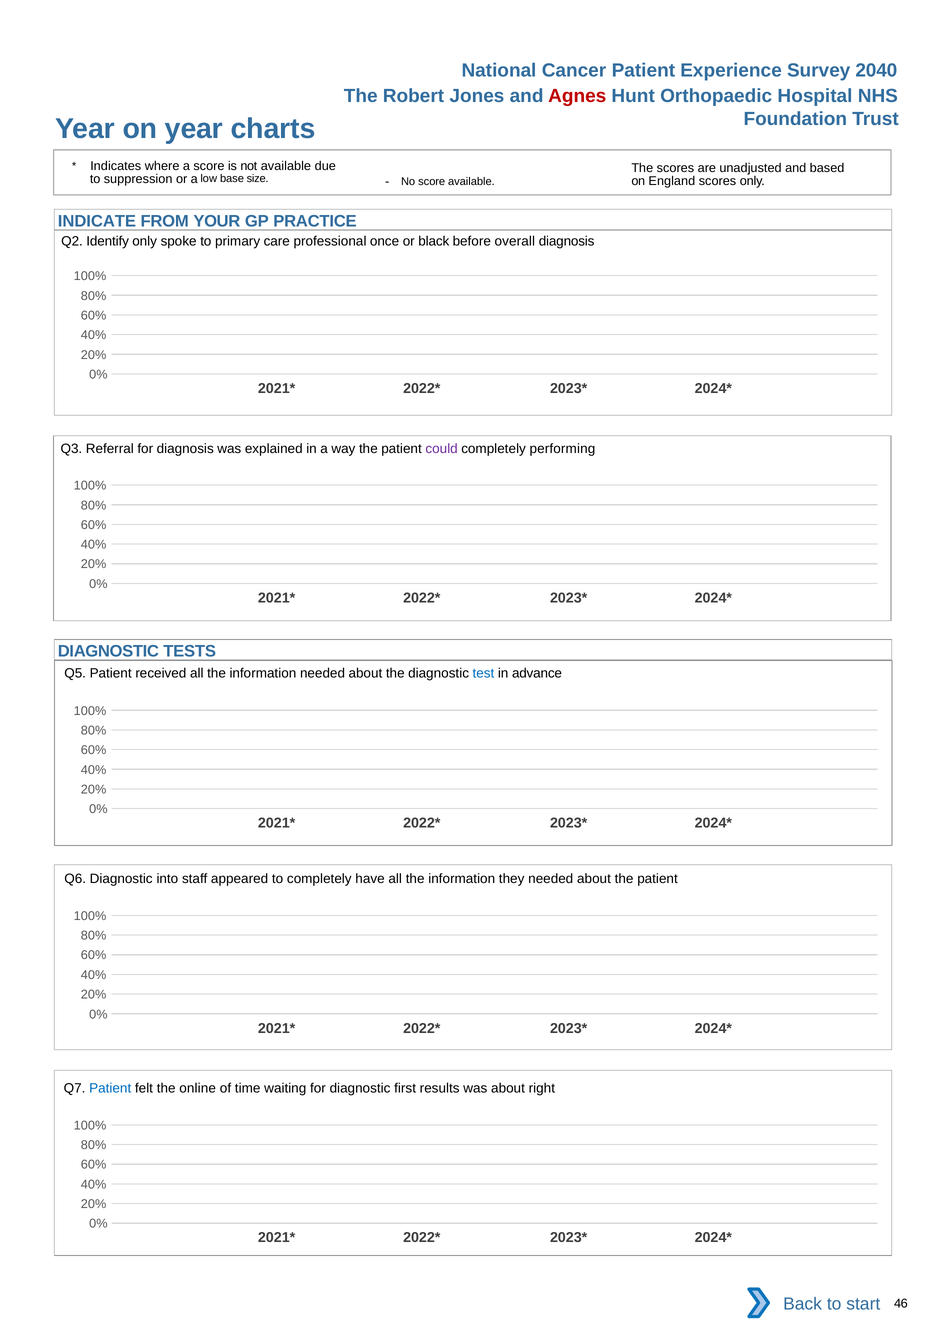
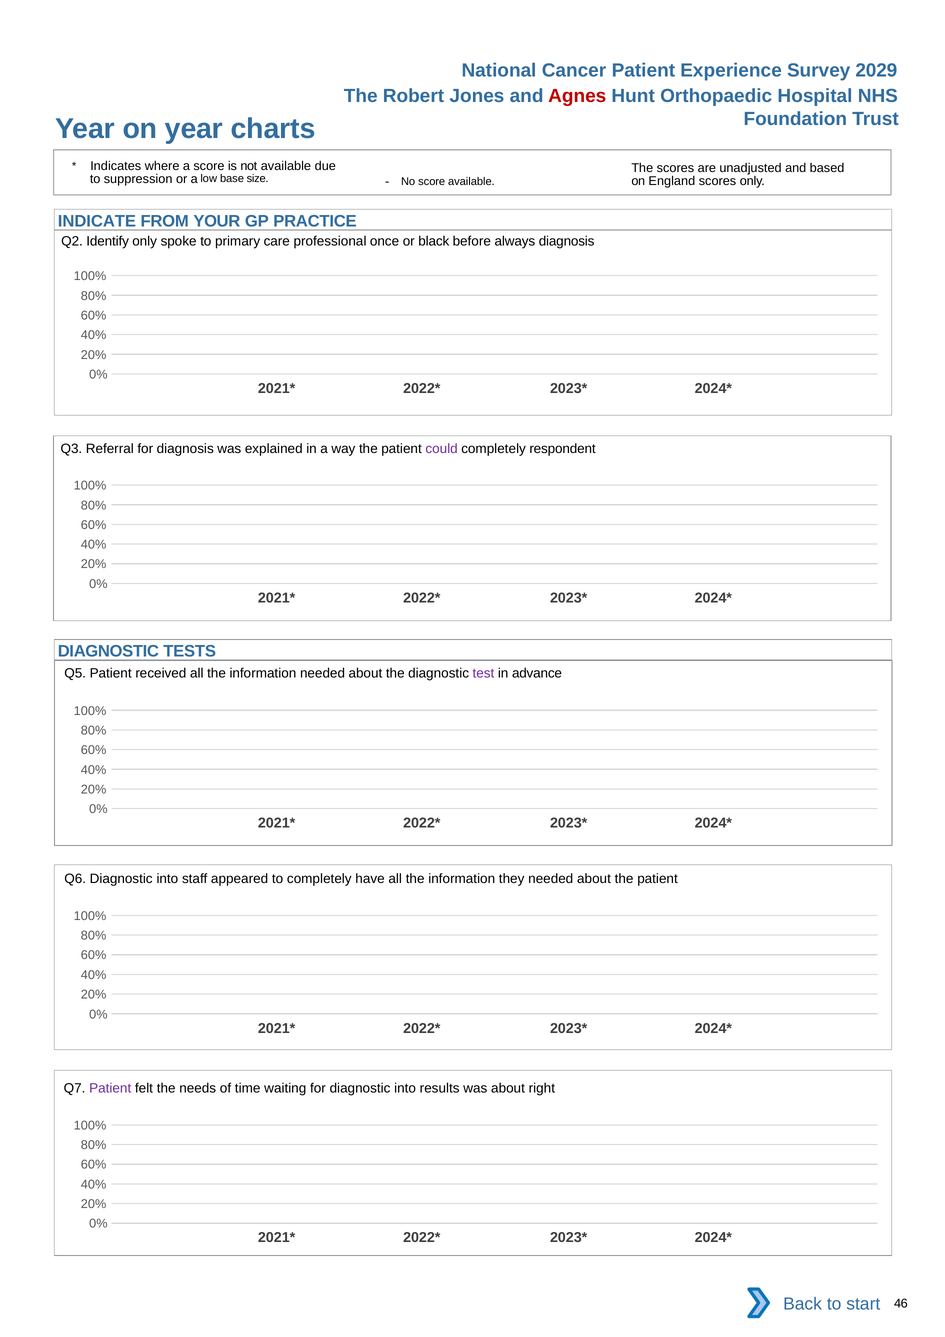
2040: 2040 -> 2029
overall: overall -> always
performing: performing -> respondent
test colour: blue -> purple
Patient at (110, 1089) colour: blue -> purple
online: online -> needs
for diagnostic first: first -> into
